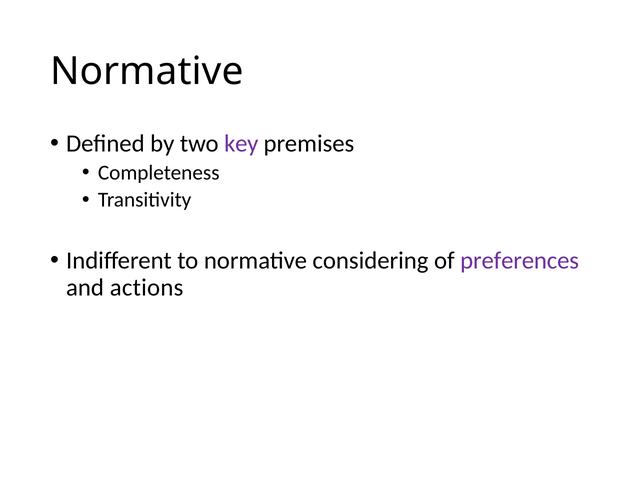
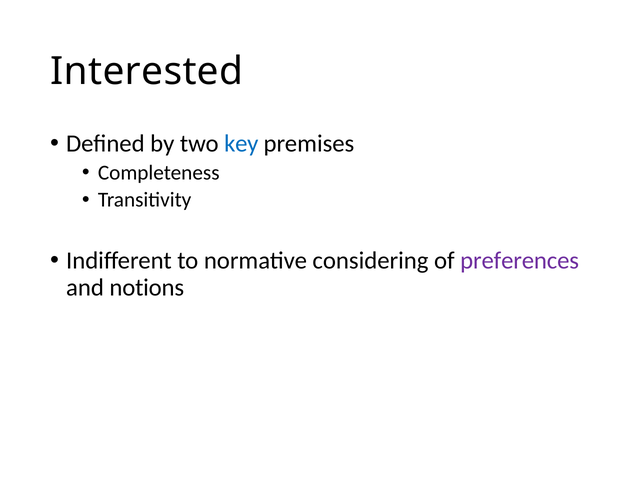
Normative at (147, 71): Normative -> Interested
key colour: purple -> blue
actions: actions -> notions
